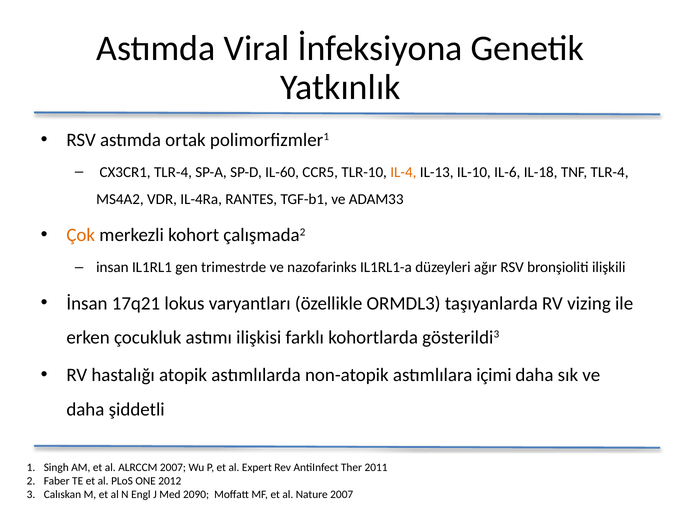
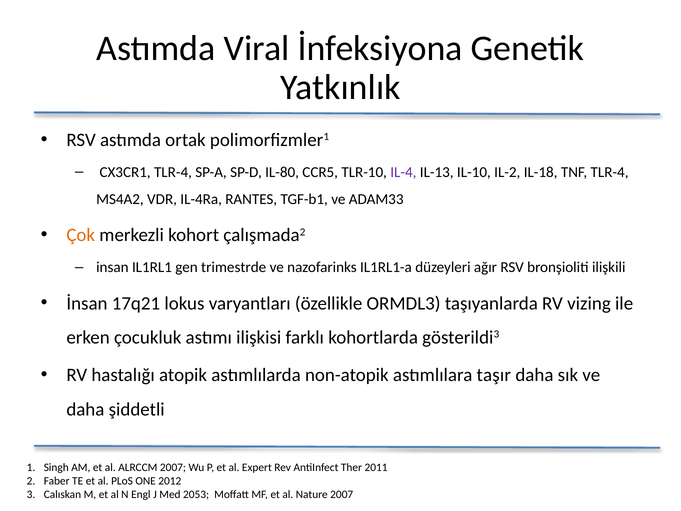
IL-60: IL-60 -> IL-80
IL-4 colour: orange -> purple
IL-6: IL-6 -> IL-2
içimi: içimi -> taşır
2090: 2090 -> 2053
